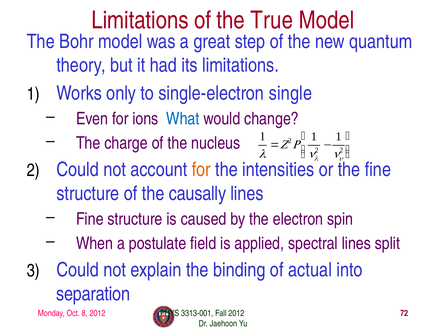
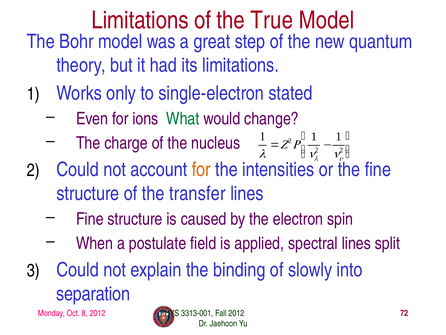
single: single -> stated
What colour: blue -> green
causally: causally -> transfer
actual: actual -> slowly
